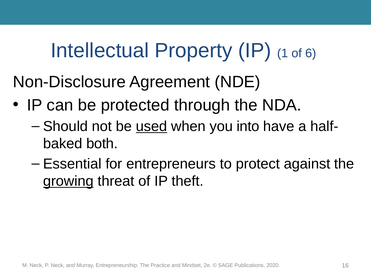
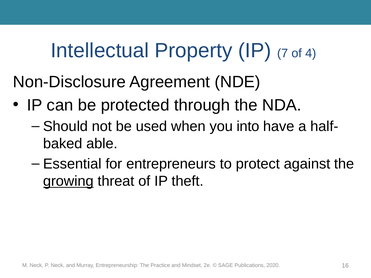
1: 1 -> 7
6: 6 -> 4
used underline: present -> none
both: both -> able
